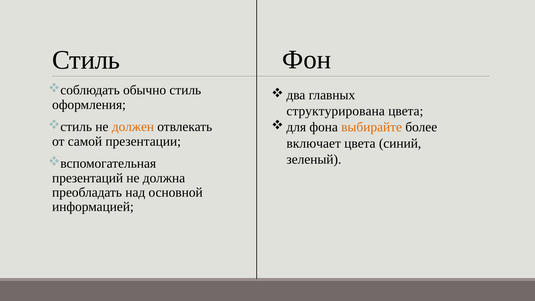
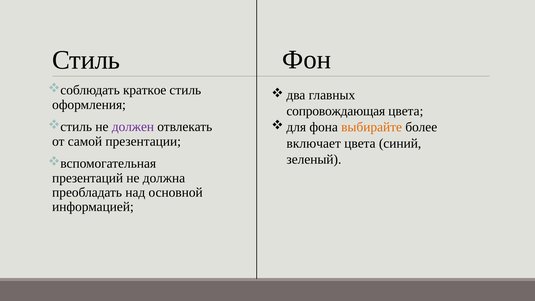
обычно: обычно -> краткое
структурирована: структурирована -> сопровождающая
должен colour: orange -> purple
